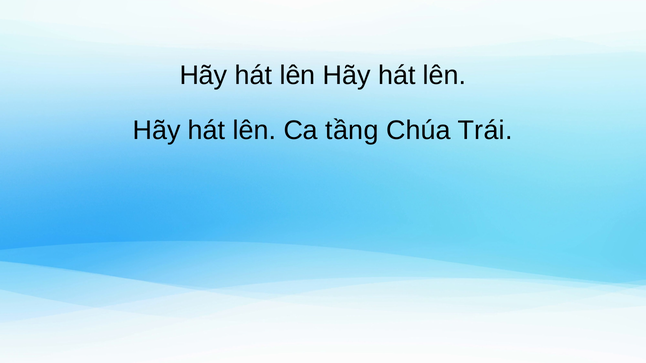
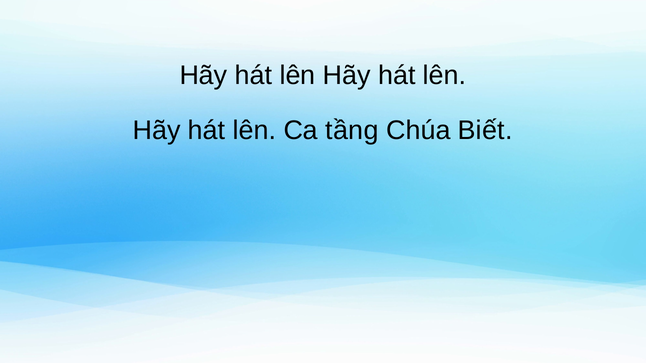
Trái: Trái -> Biết
